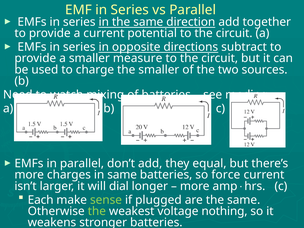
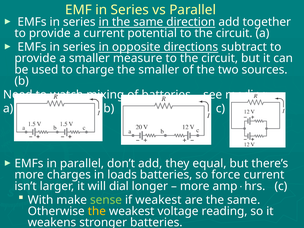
in same: same -> loads
Each: Each -> With
if plugged: plugged -> weakest
the at (97, 211) colour: light green -> yellow
nothing: nothing -> reading
